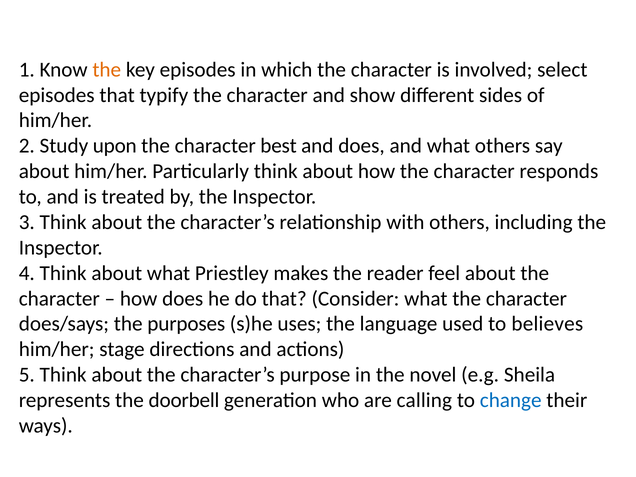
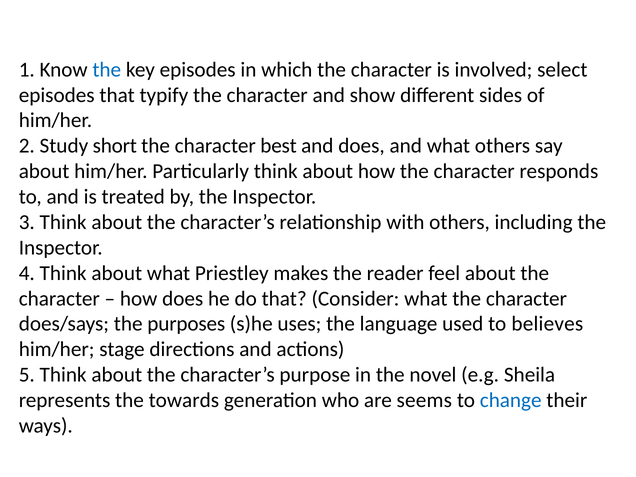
the at (107, 70) colour: orange -> blue
upon: upon -> short
doorbell: doorbell -> towards
calling: calling -> seems
